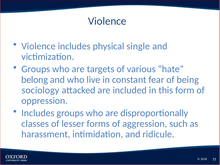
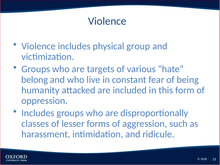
single: single -> group
sociology: sociology -> humanity
